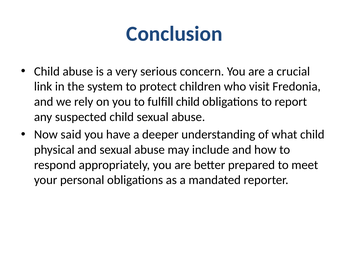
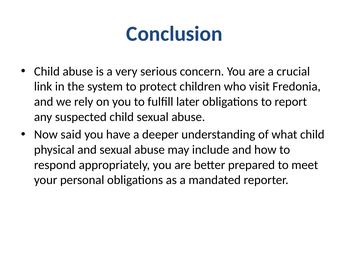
fulfill child: child -> later
